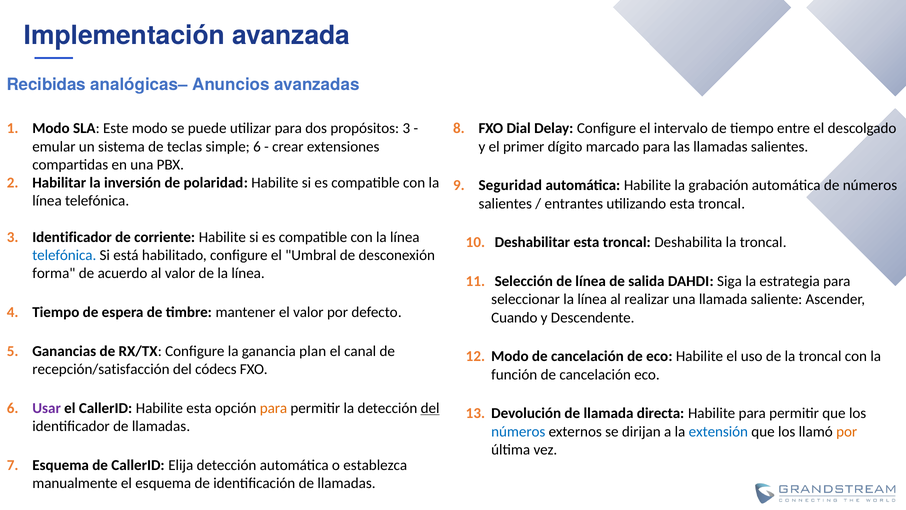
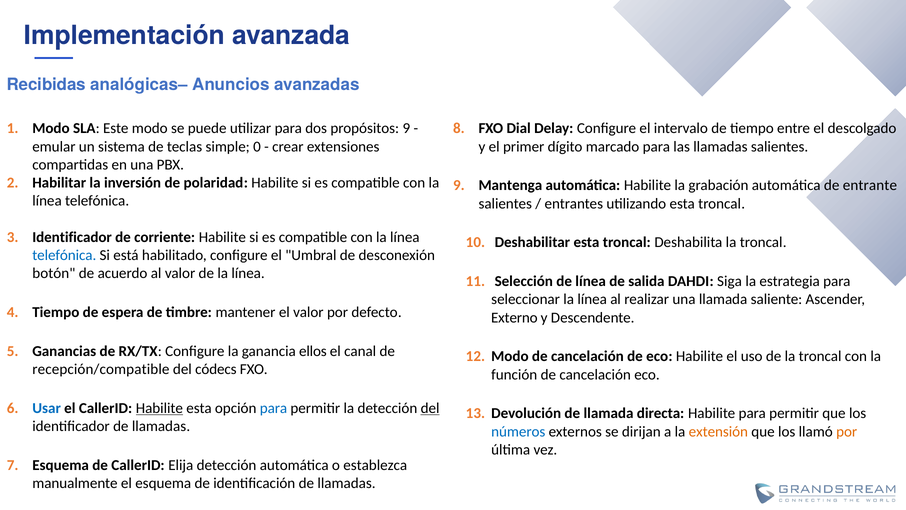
propósitos 3: 3 -> 9
simple 6: 6 -> 0
Seguridad: Seguridad -> Mantenga
de números: números -> entrante
forma: forma -> botón
Cuando: Cuando -> Externo
plan: plan -> ellos
recepción/satisfacción: recepción/satisfacción -> recepción/compatible
Usar colour: purple -> blue
Habilite at (159, 408) underline: none -> present
para at (273, 408) colour: orange -> blue
extensión colour: blue -> orange
